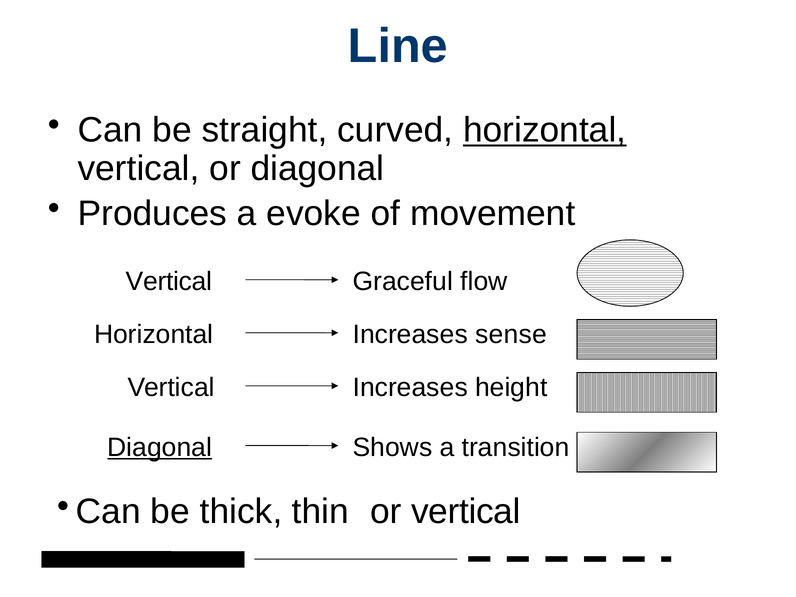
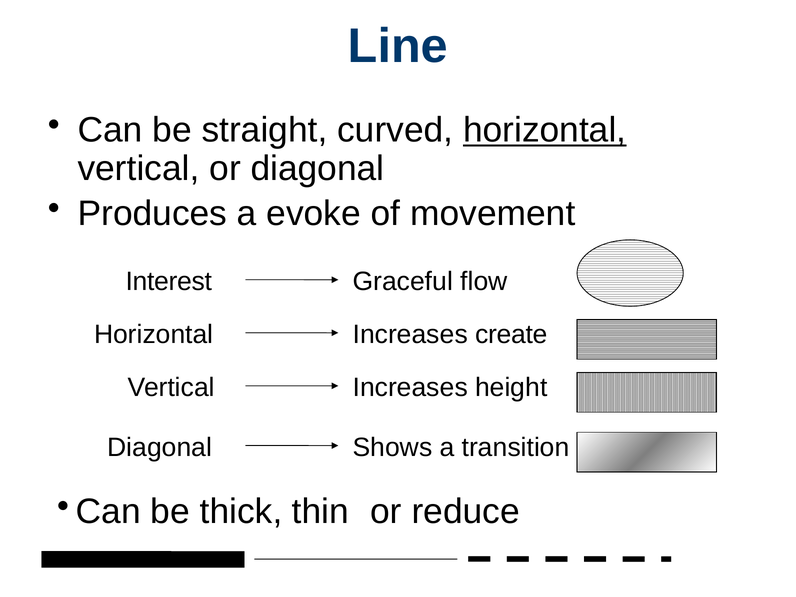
Vertical at (169, 281): Vertical -> Interest
sense: sense -> create
Diagonal at (160, 447) underline: present -> none
or vertical: vertical -> reduce
